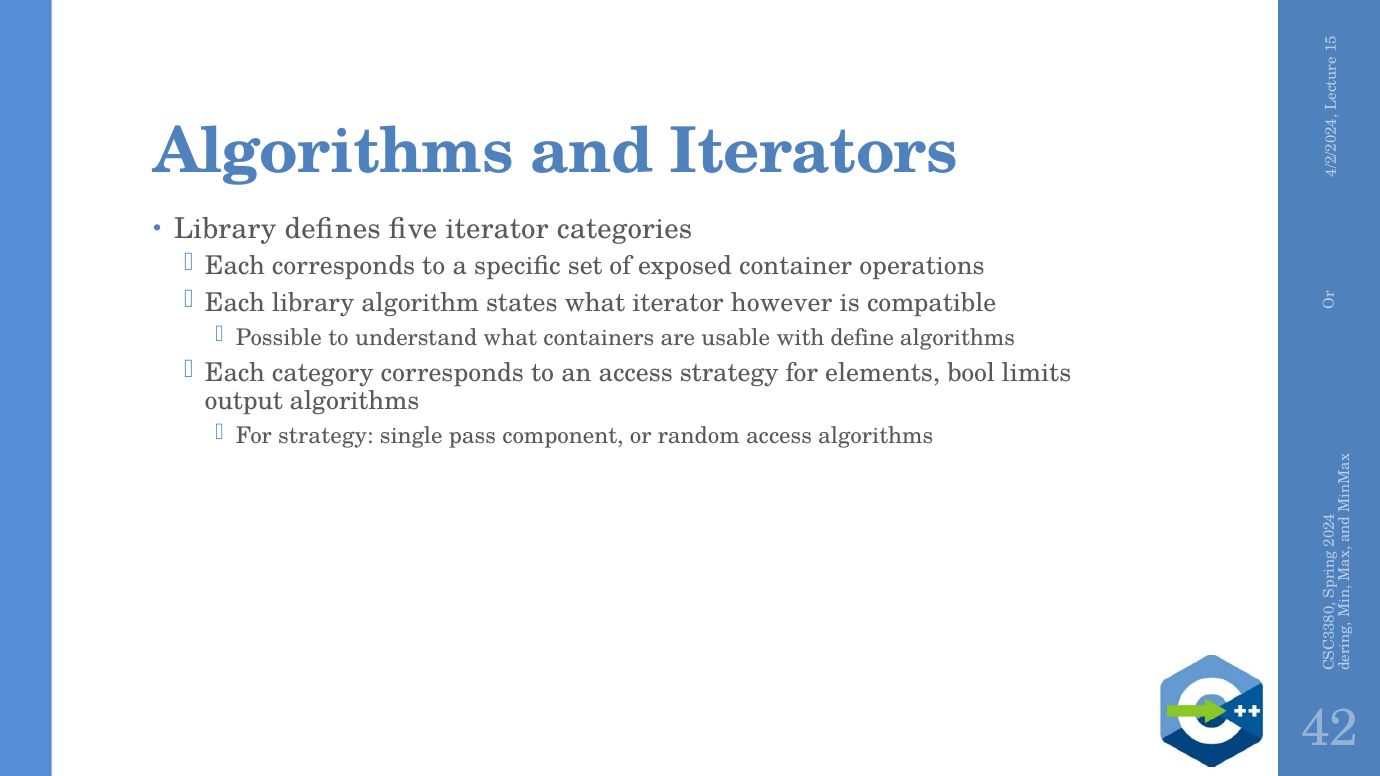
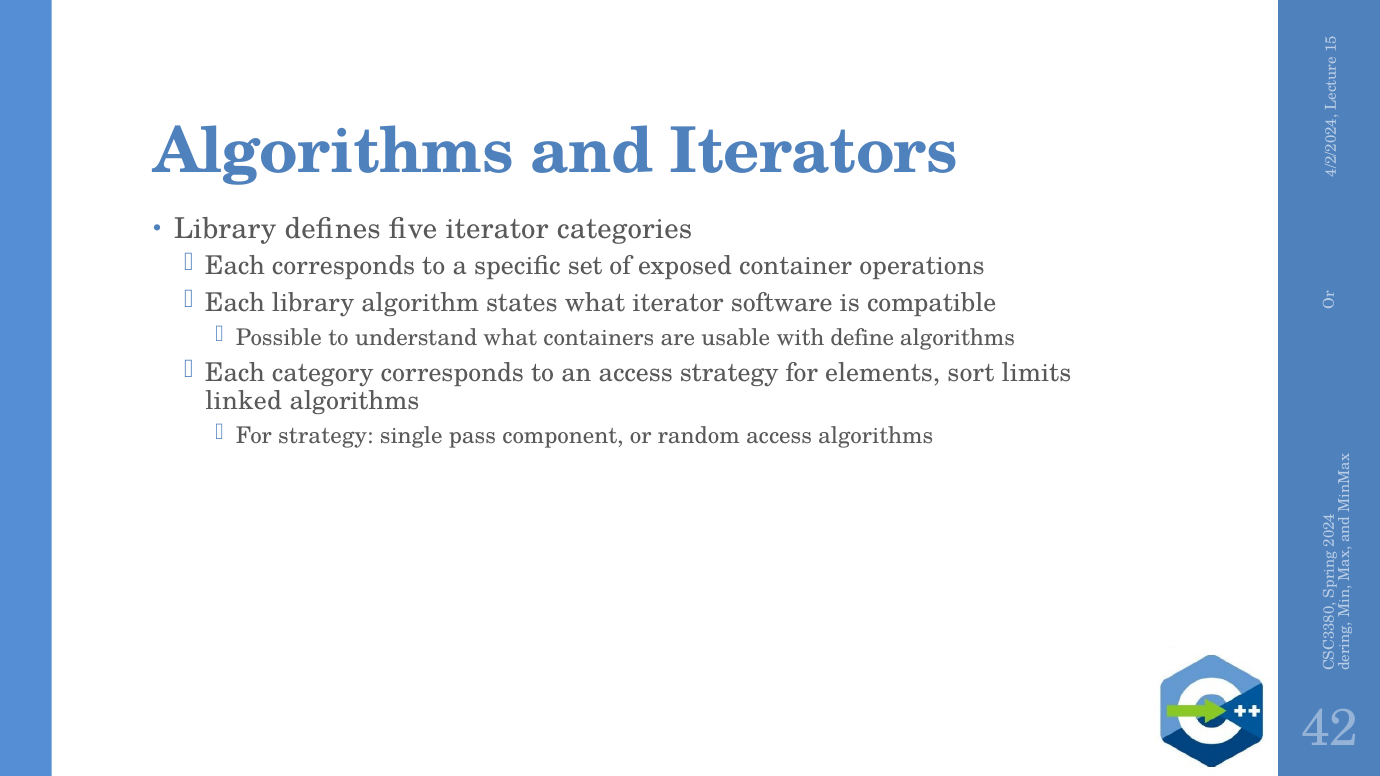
however: however -> software
bool: bool -> sort
output: output -> linked
